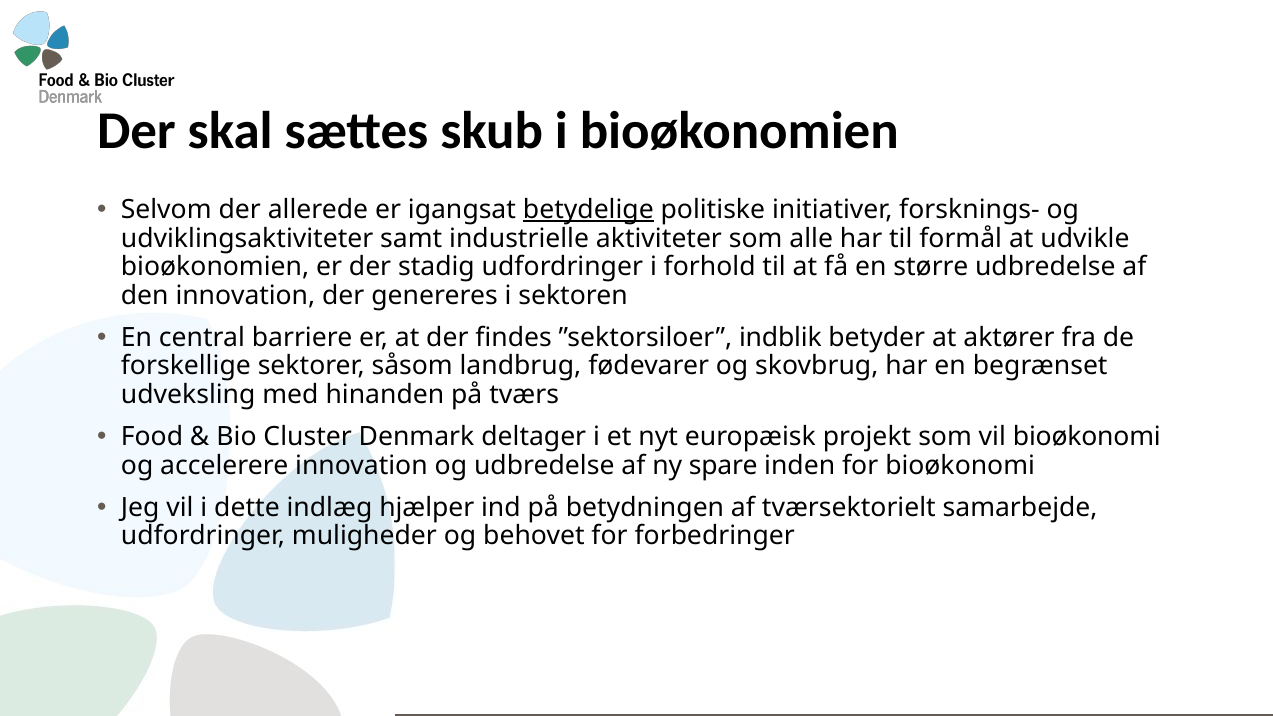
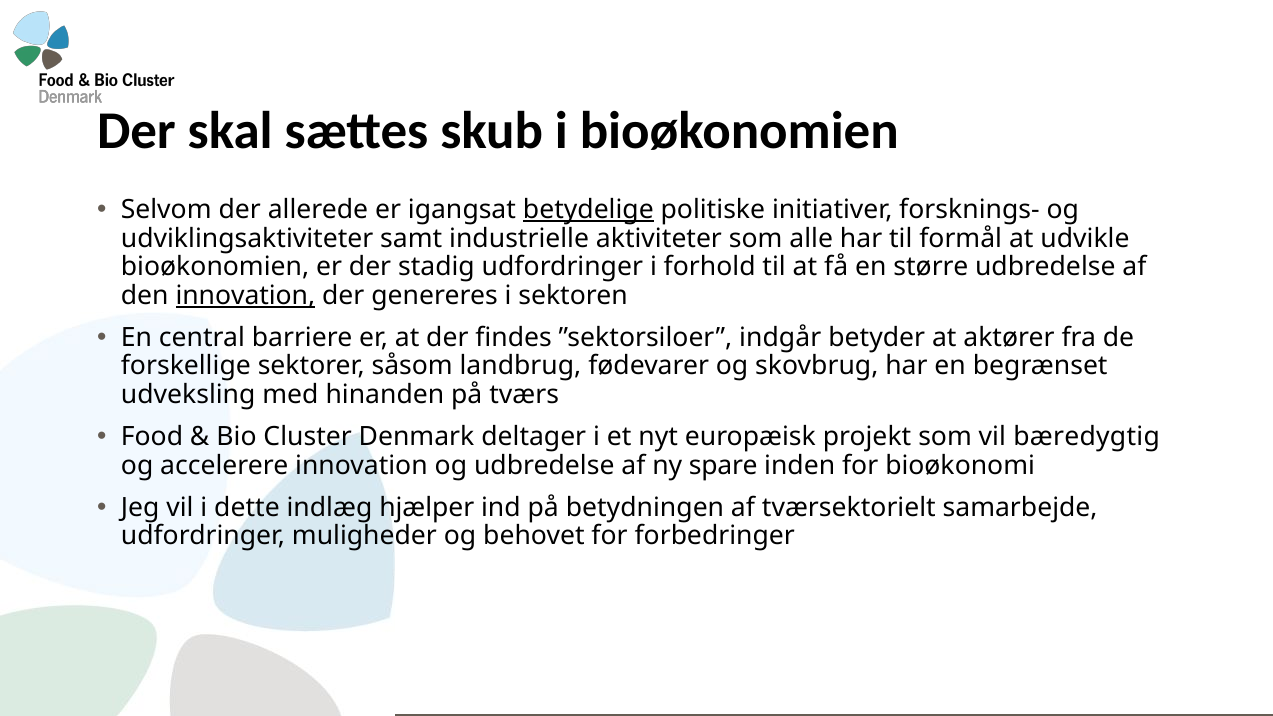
innovation at (245, 296) underline: none -> present
indblik: indblik -> indgår
vil bioøkonomi: bioøkonomi -> bæredygtig
